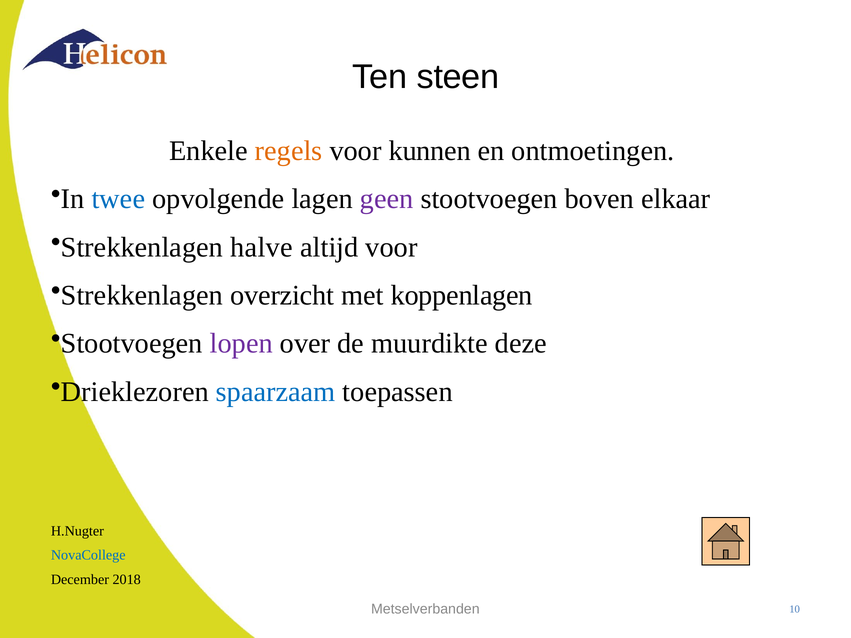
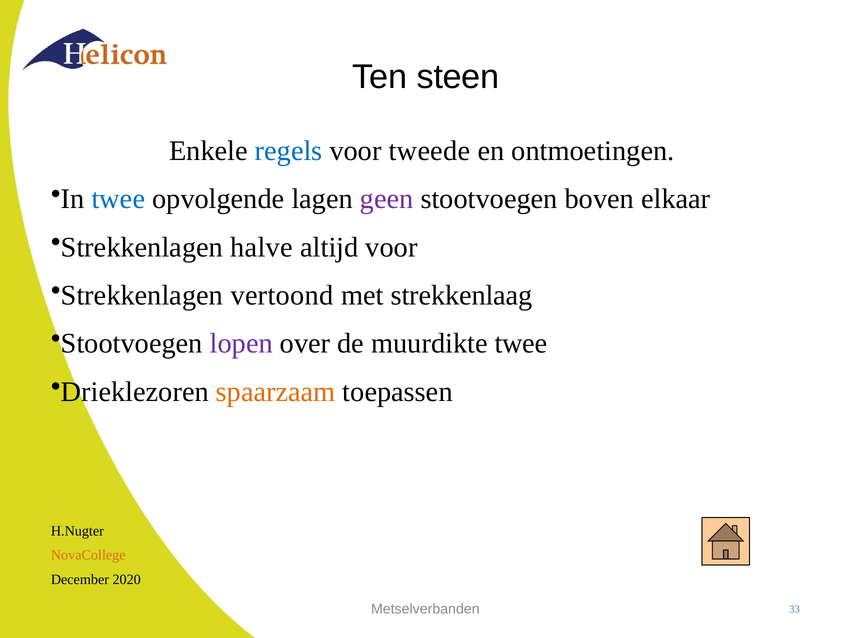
regels colour: orange -> blue
kunnen: kunnen -> tweede
overzicht: overzicht -> vertoond
koppenlagen: koppenlagen -> strekkenlaag
muurdikte deze: deze -> twee
spaarzaam colour: blue -> orange
NovaCollege colour: blue -> orange
2018: 2018 -> 2020
10: 10 -> 33
